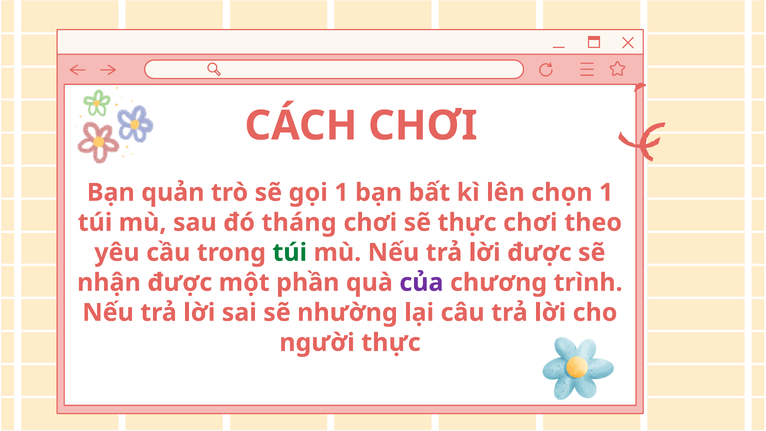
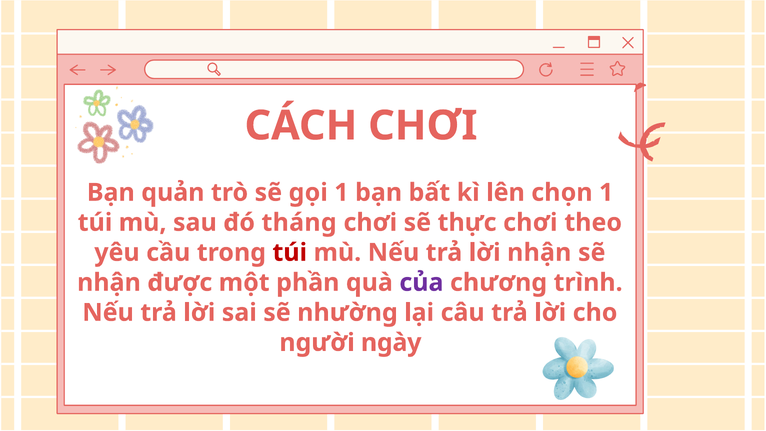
túi at (290, 253) colour: green -> red
lời được: được -> nhận
người thực: thực -> ngày
